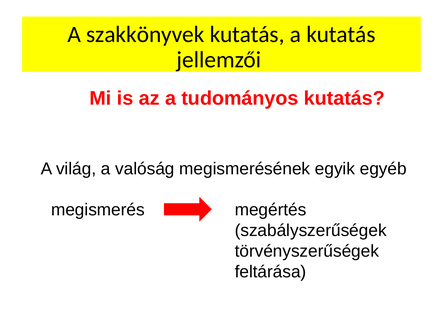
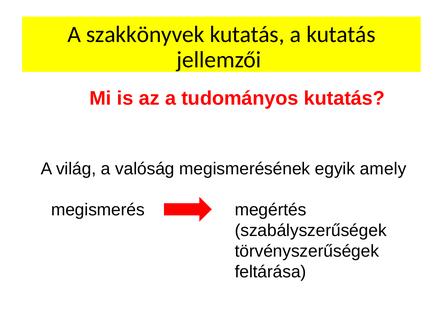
egyéb: egyéb -> amely
